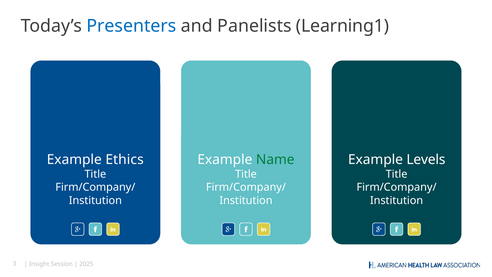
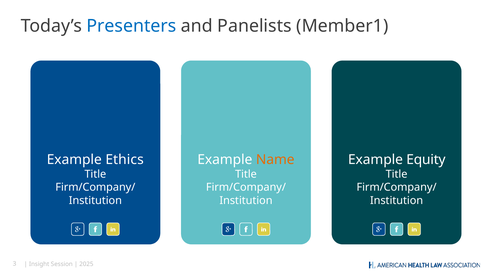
Learning1: Learning1 -> Member1
Name colour: green -> orange
Levels: Levels -> Equity
